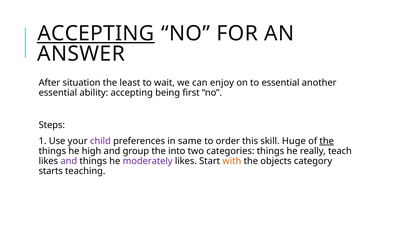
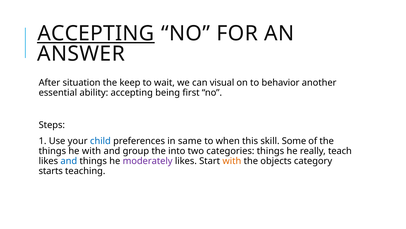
least: least -> keep
enjoy: enjoy -> visual
to essential: essential -> behavior
child colour: purple -> blue
order: order -> when
Huge: Huge -> Some
the at (327, 141) underline: present -> none
he high: high -> with
and at (69, 161) colour: purple -> blue
